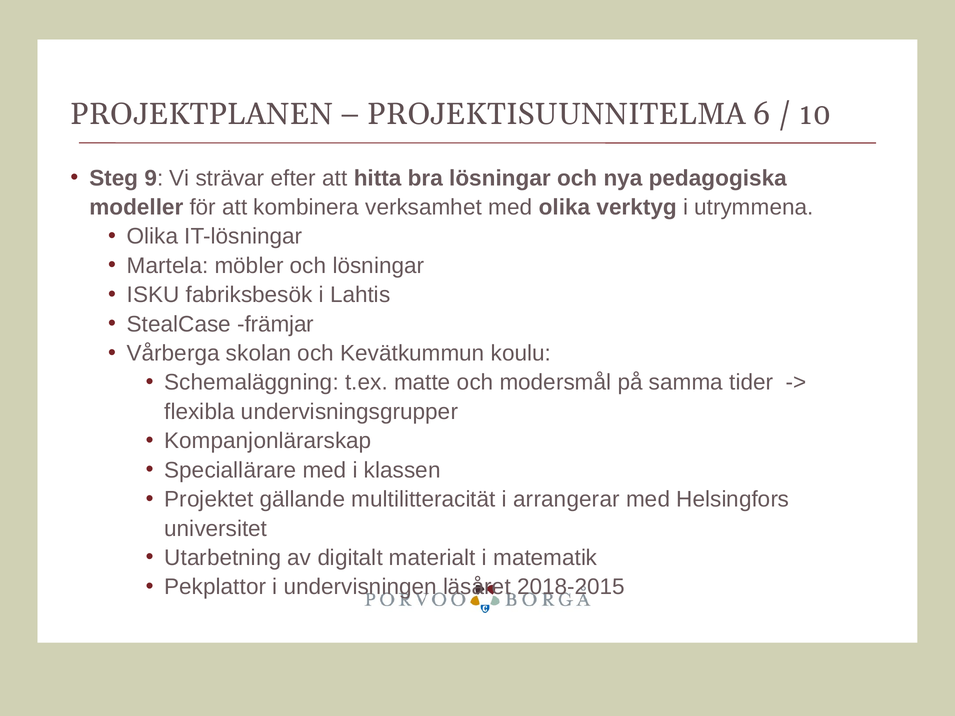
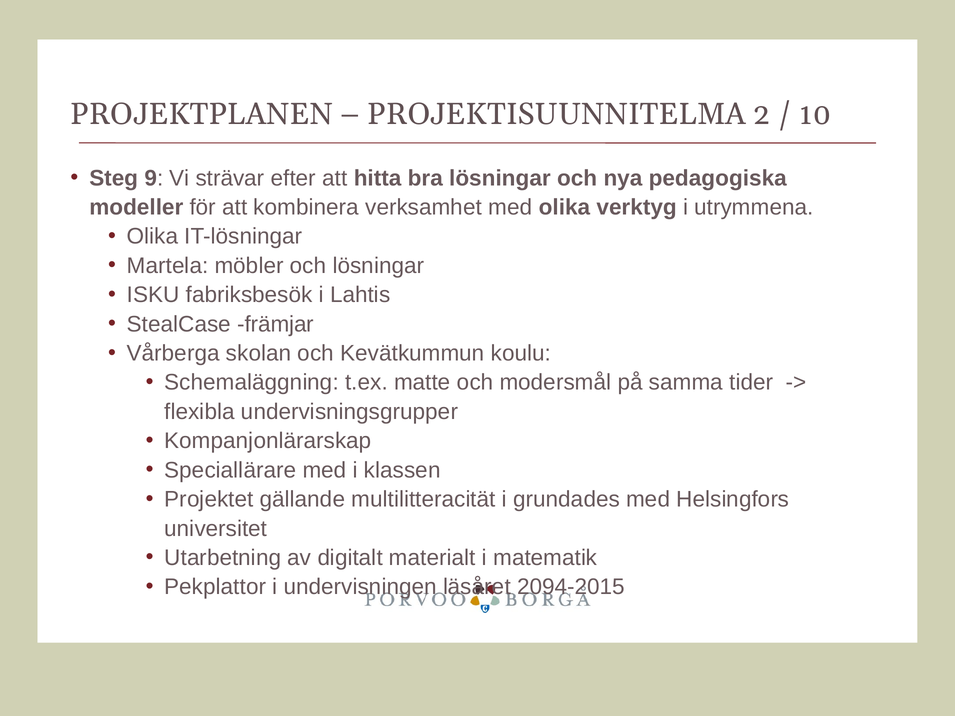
6: 6 -> 2
arrangerar: arrangerar -> grundades
2018-2015: 2018-2015 -> 2094-2015
